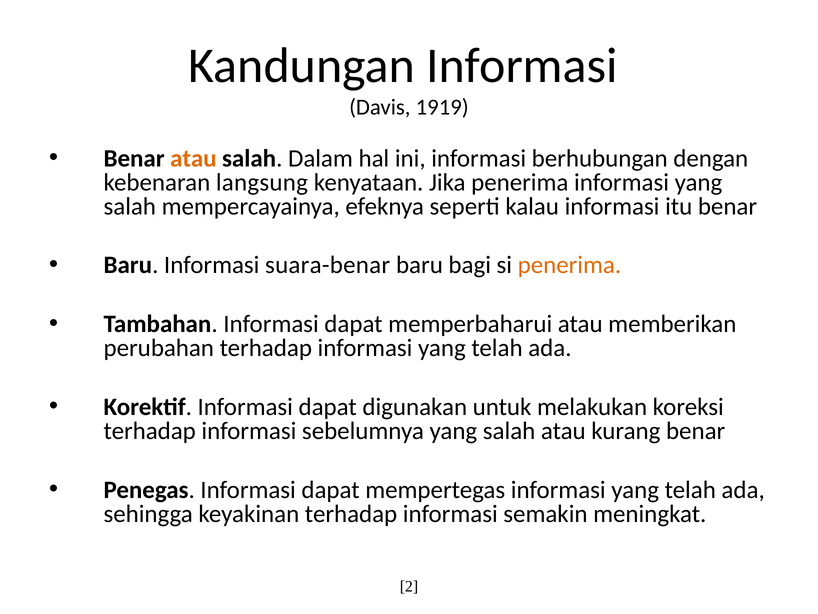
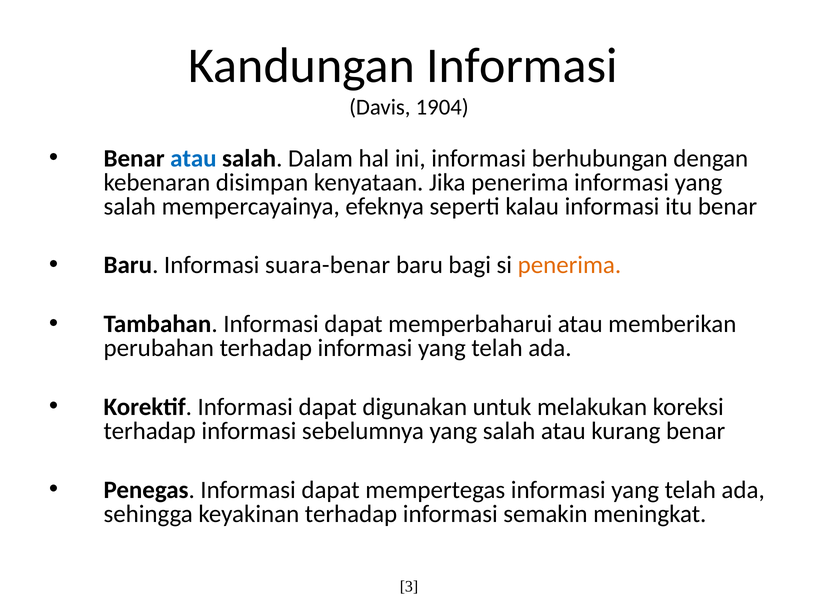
1919: 1919 -> 1904
atau at (193, 158) colour: orange -> blue
langsung: langsung -> disimpan
2: 2 -> 3
